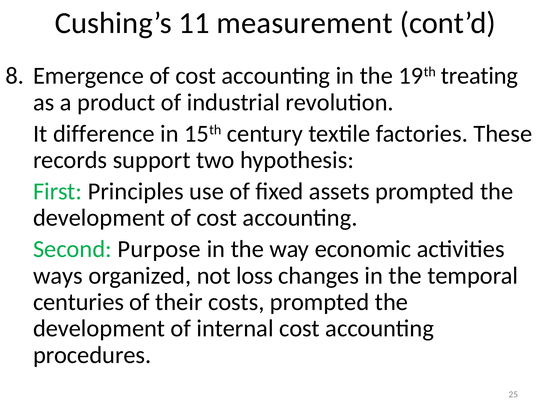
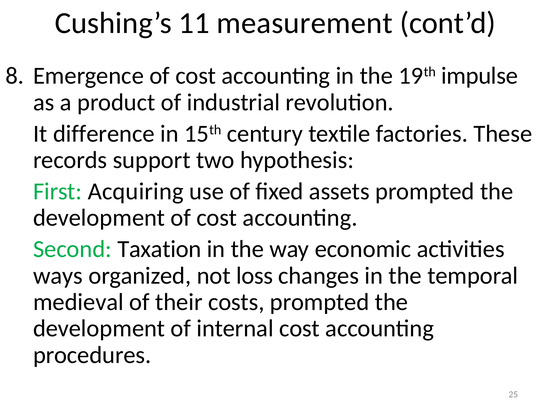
treating: treating -> impulse
Principles: Principles -> Acquiring
Purpose: Purpose -> Taxation
centuries: centuries -> medieval
